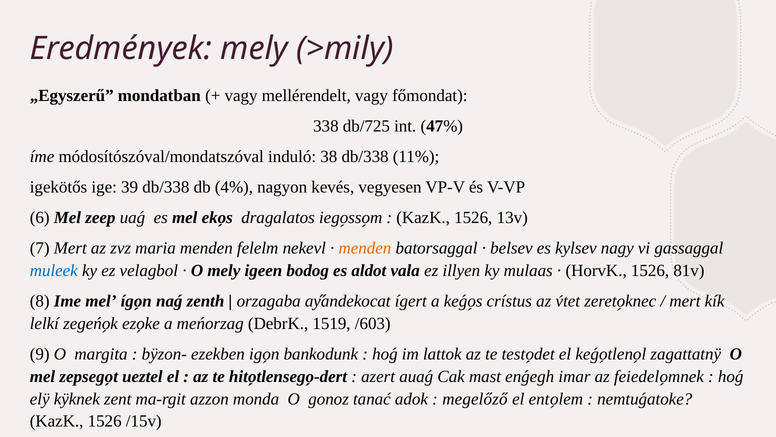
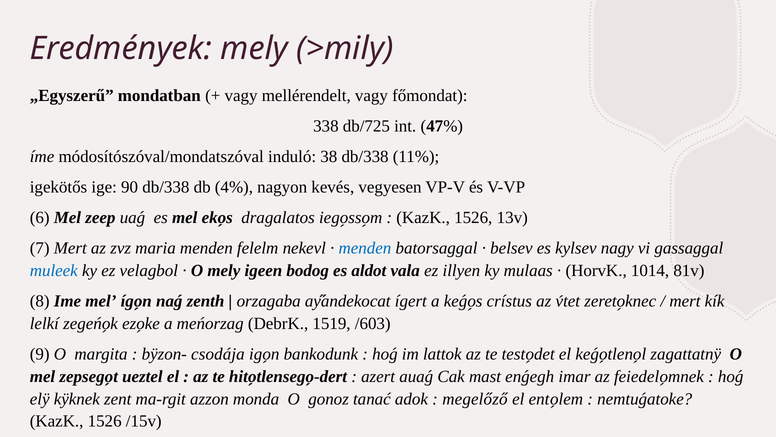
39: 39 -> 90
menden at (365, 248) colour: orange -> blue
HorvK 1526: 1526 -> 1014
ezekben: ezekben -> csodája
